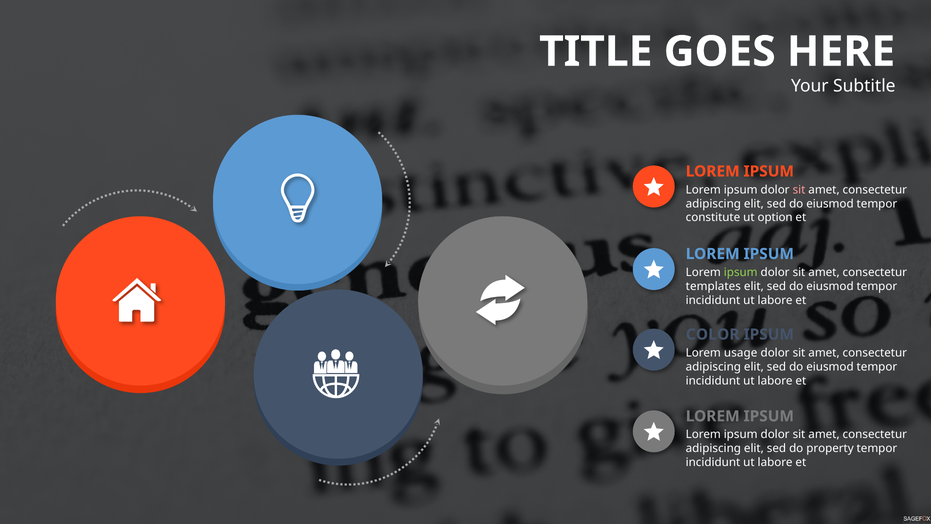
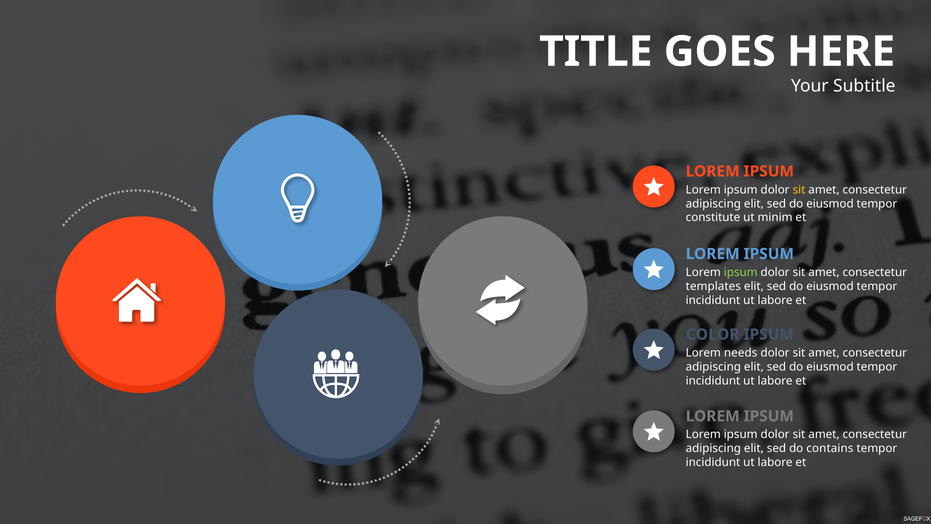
sit at (799, 190) colour: pink -> yellow
option: option -> minim
usage: usage -> needs
property: property -> contains
